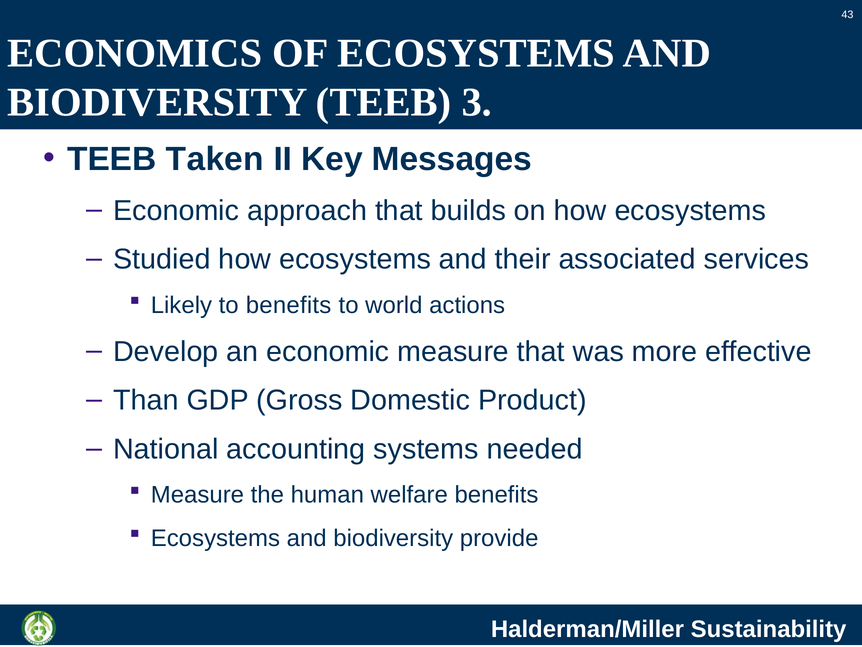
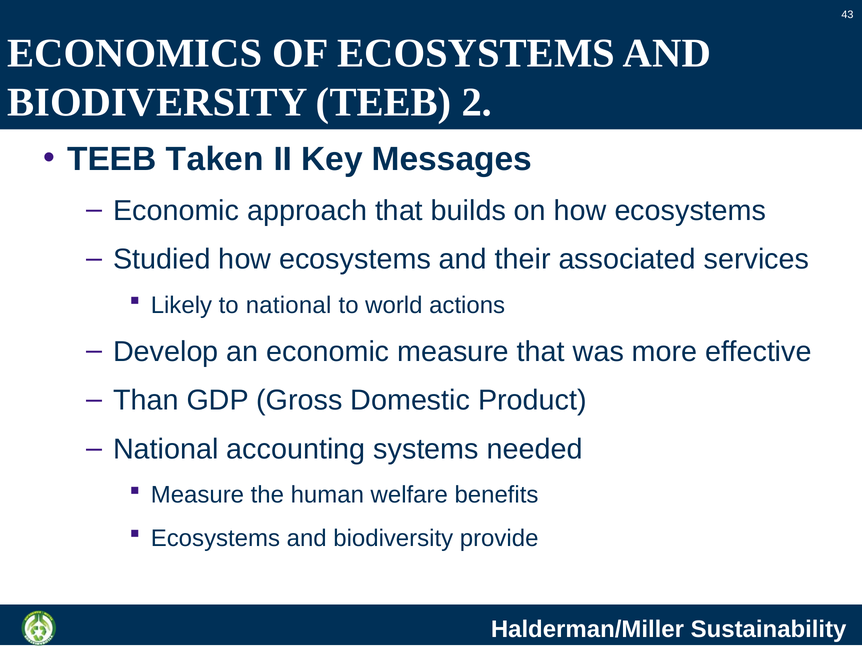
3: 3 -> 2
to benefits: benefits -> national
